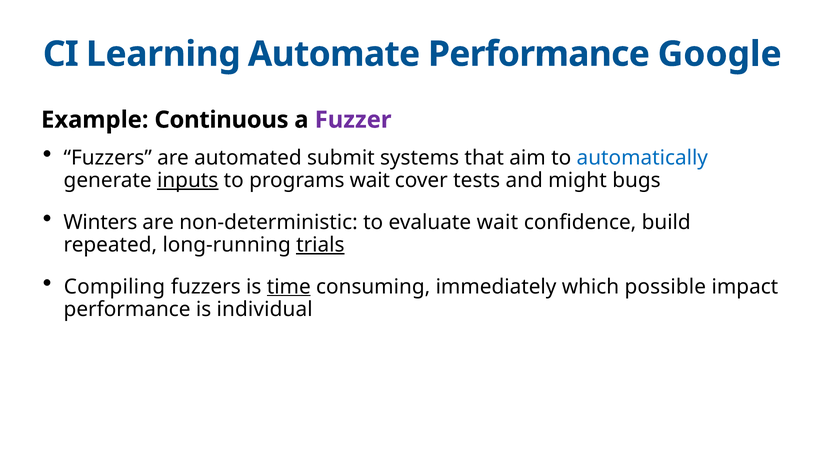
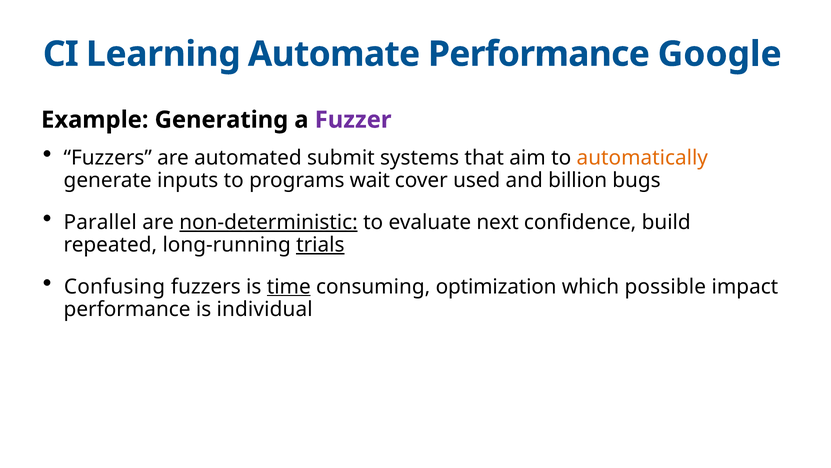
Continuous: Continuous -> Generating
automatically colour: blue -> orange
inputs underline: present -> none
tests: tests -> used
might: might -> billion
Winters: Winters -> Parallel
non-deterministic underline: none -> present
evaluate wait: wait -> next
Compiling: Compiling -> Confusing
immediately: immediately -> optimization
